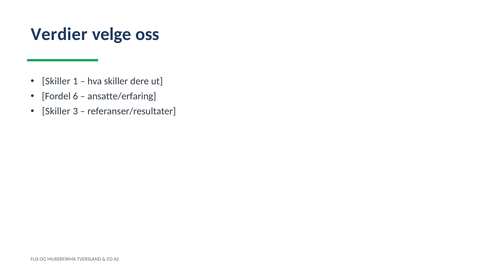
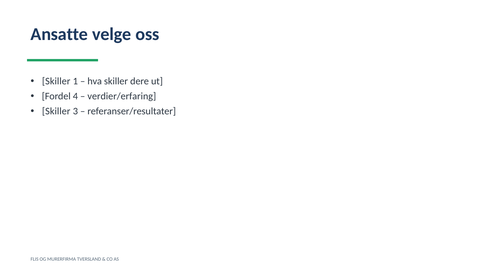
Verdier: Verdier -> Ansatte
6: 6 -> 4
ansatte/erfaring: ansatte/erfaring -> verdier/erfaring
